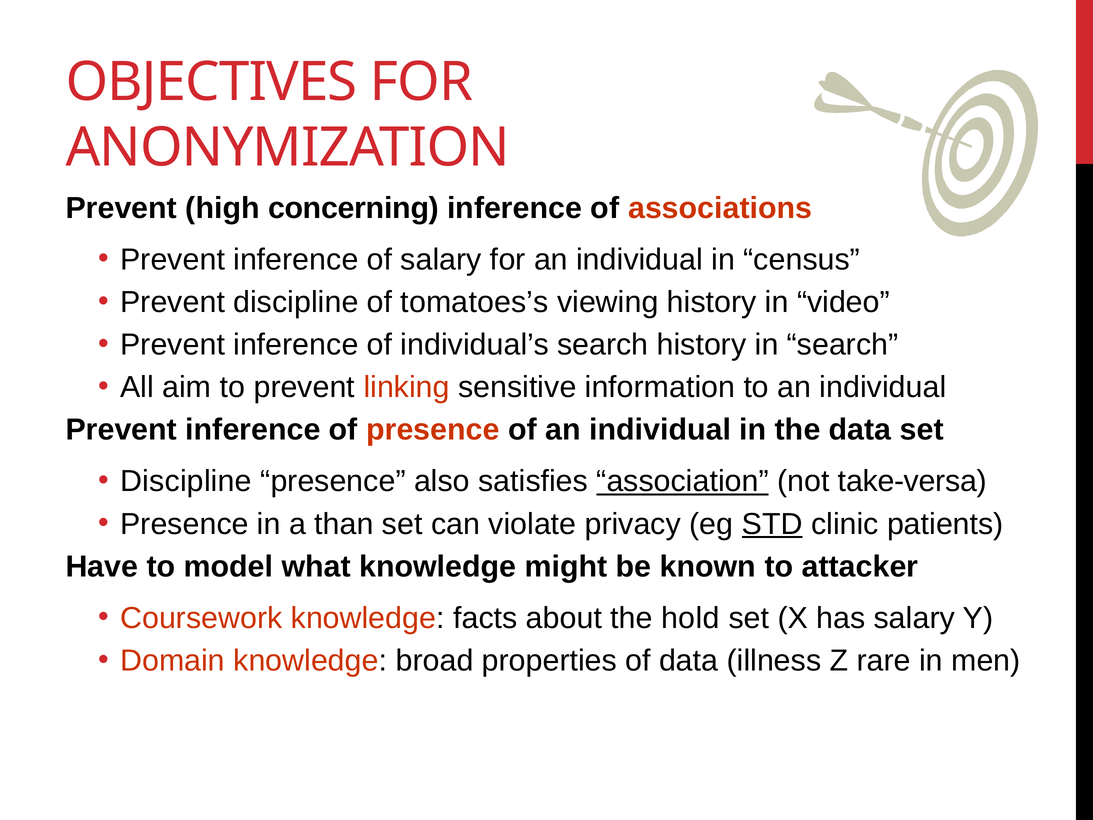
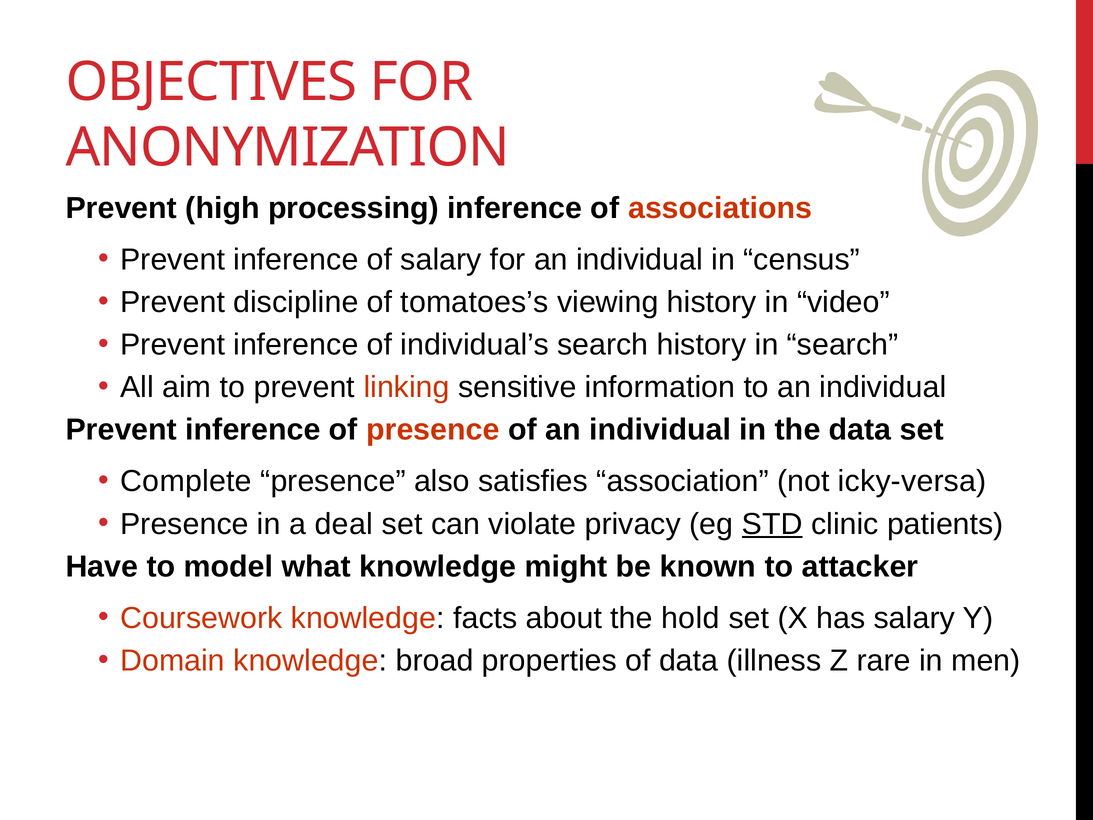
concerning: concerning -> processing
Discipline at (186, 481): Discipline -> Complete
association underline: present -> none
take-versa: take-versa -> icky-versa
than: than -> deal
